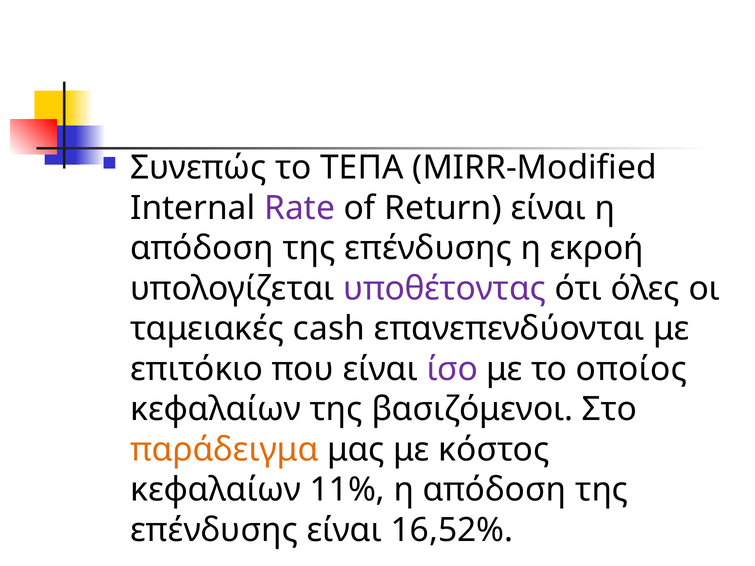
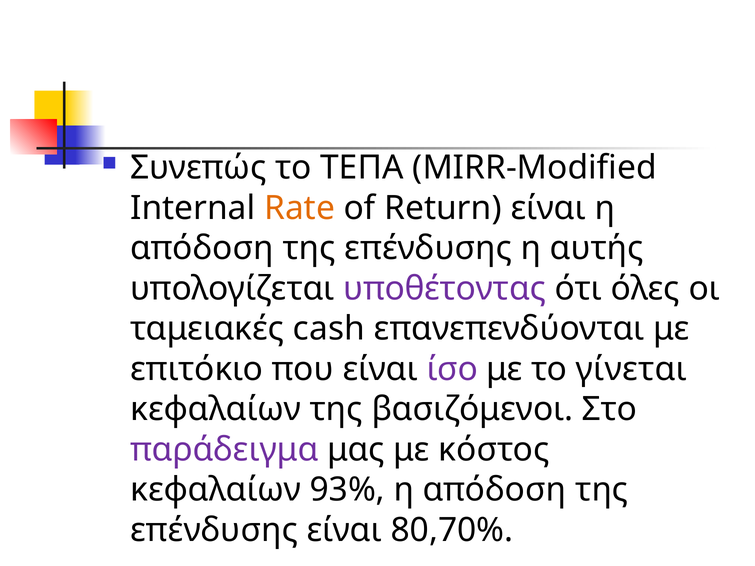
Rate colour: purple -> orange
εκροή: εκροή -> αυτής
οποίος: οποίος -> γίνεται
παράδειγμα colour: orange -> purple
11%: 11% -> 93%
16,52%: 16,52% -> 80,70%
